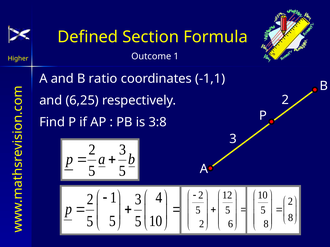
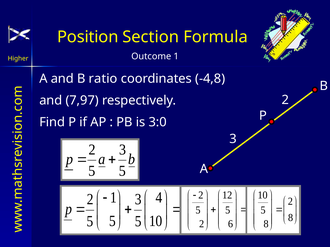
Defined: Defined -> Position
-1,1: -1,1 -> -4,8
6,25: 6,25 -> 7,97
3:8: 3:8 -> 3:0
